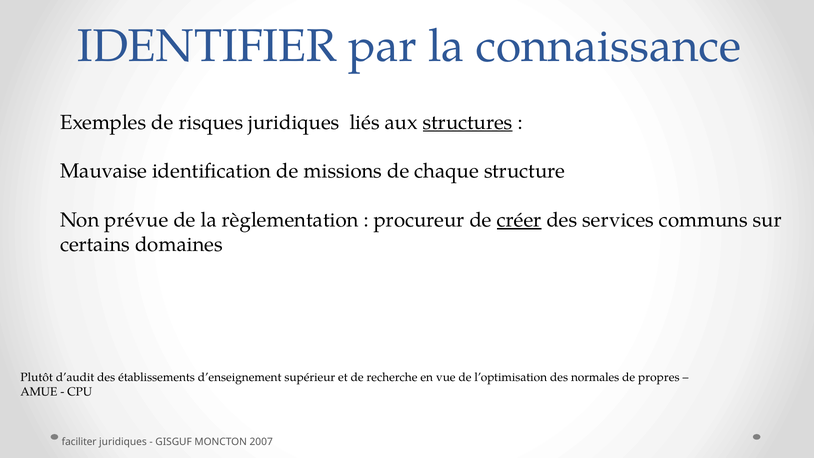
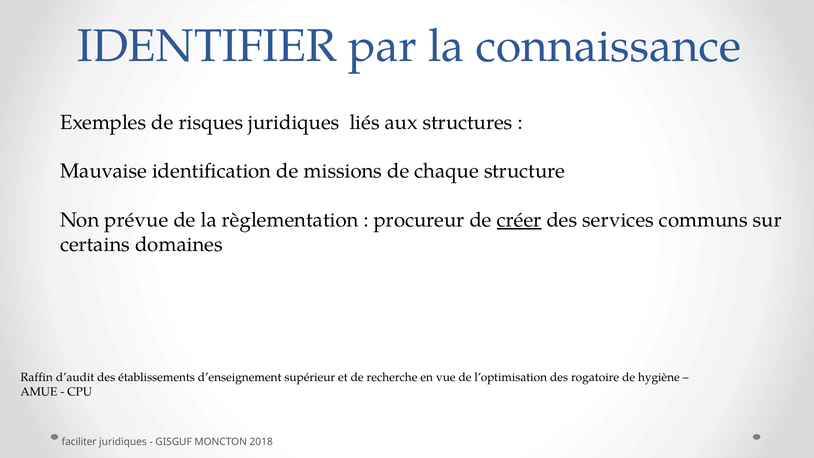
structures underline: present -> none
Plutôt: Plutôt -> Raffin
normales: normales -> rogatoire
propres: propres -> hygiène
2007: 2007 -> 2018
